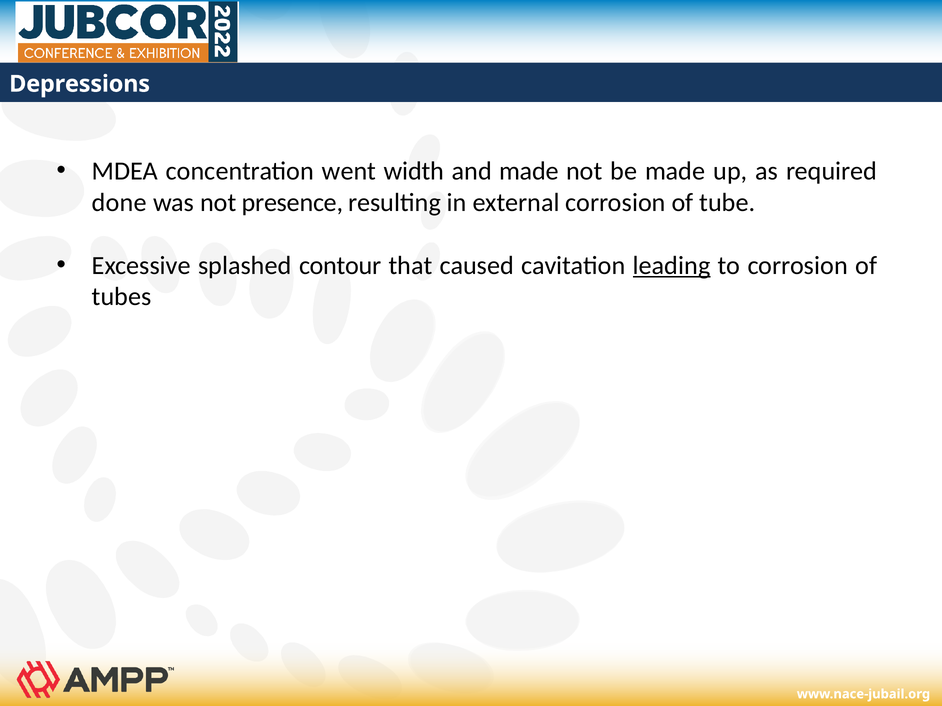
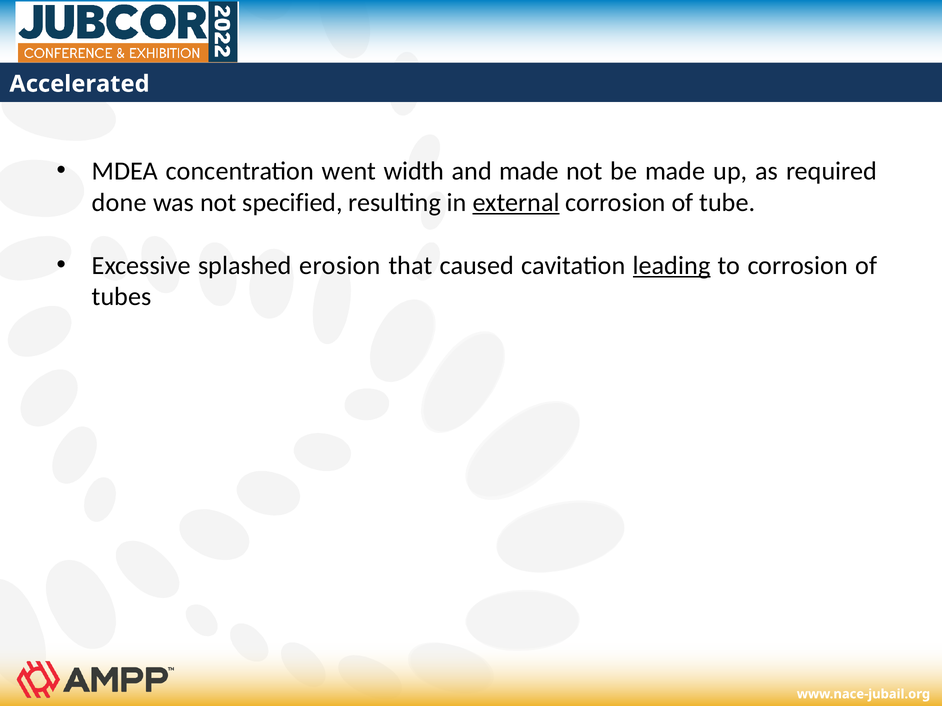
Depressions: Depressions -> Accelerated
presence: presence -> specified
external underline: none -> present
contour: contour -> erosion
